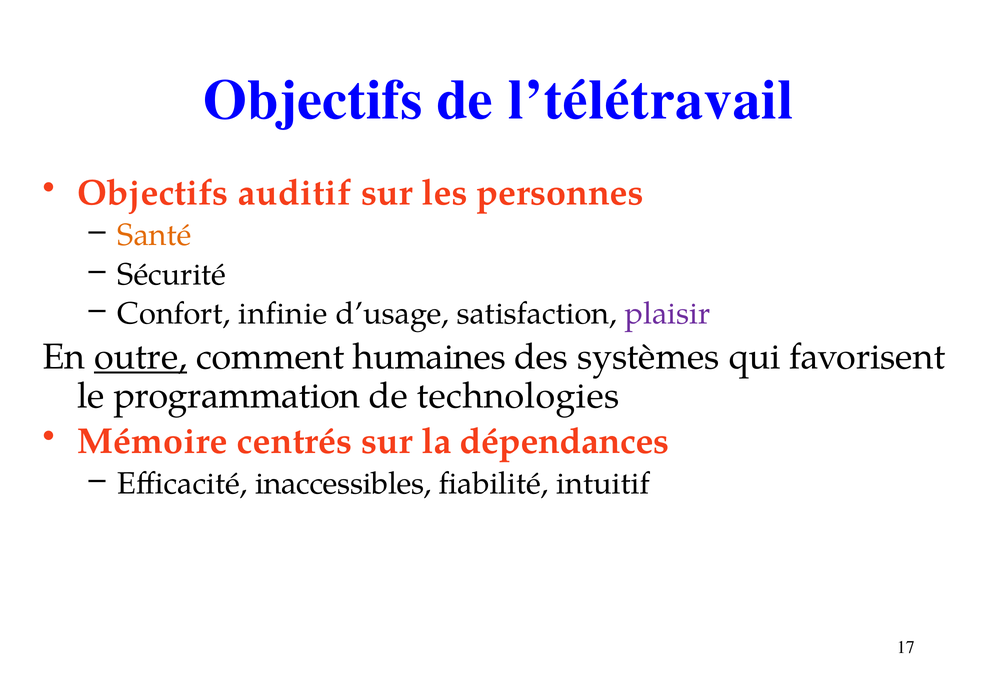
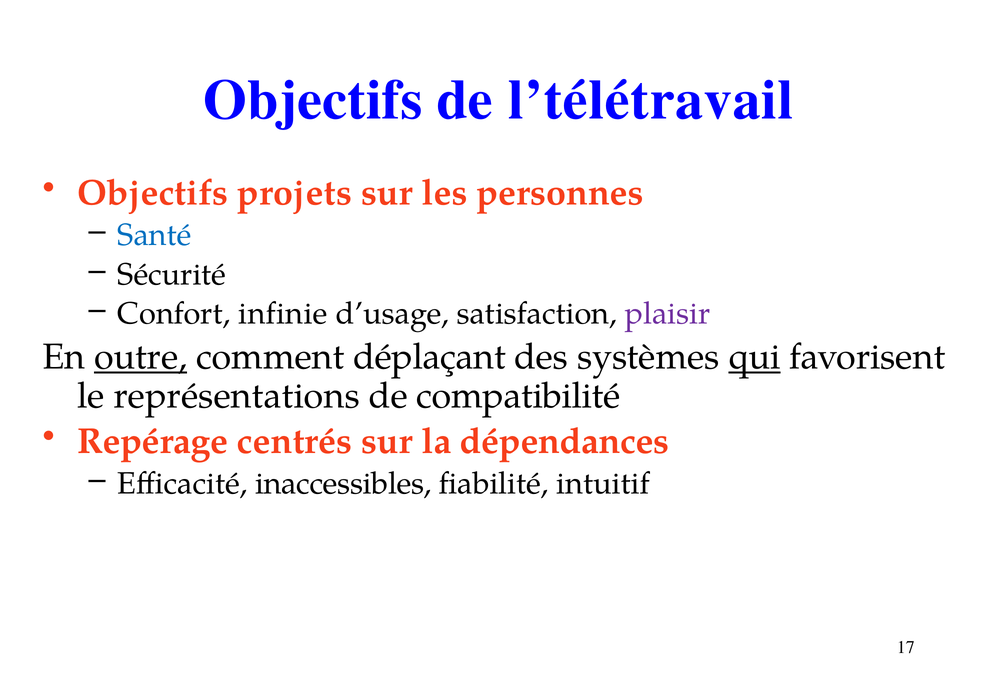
auditif: auditif -> projets
Santé colour: orange -> blue
humaines: humaines -> déplaçant
qui underline: none -> present
programmation: programmation -> représentations
technologies: technologies -> compatibilité
Mémoire: Mémoire -> Repérage
